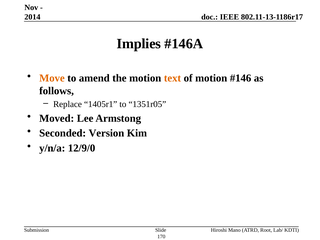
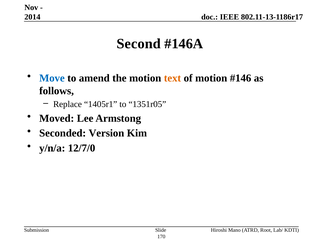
Implies: Implies -> Second
Move colour: orange -> blue
12/9/0: 12/9/0 -> 12/7/0
